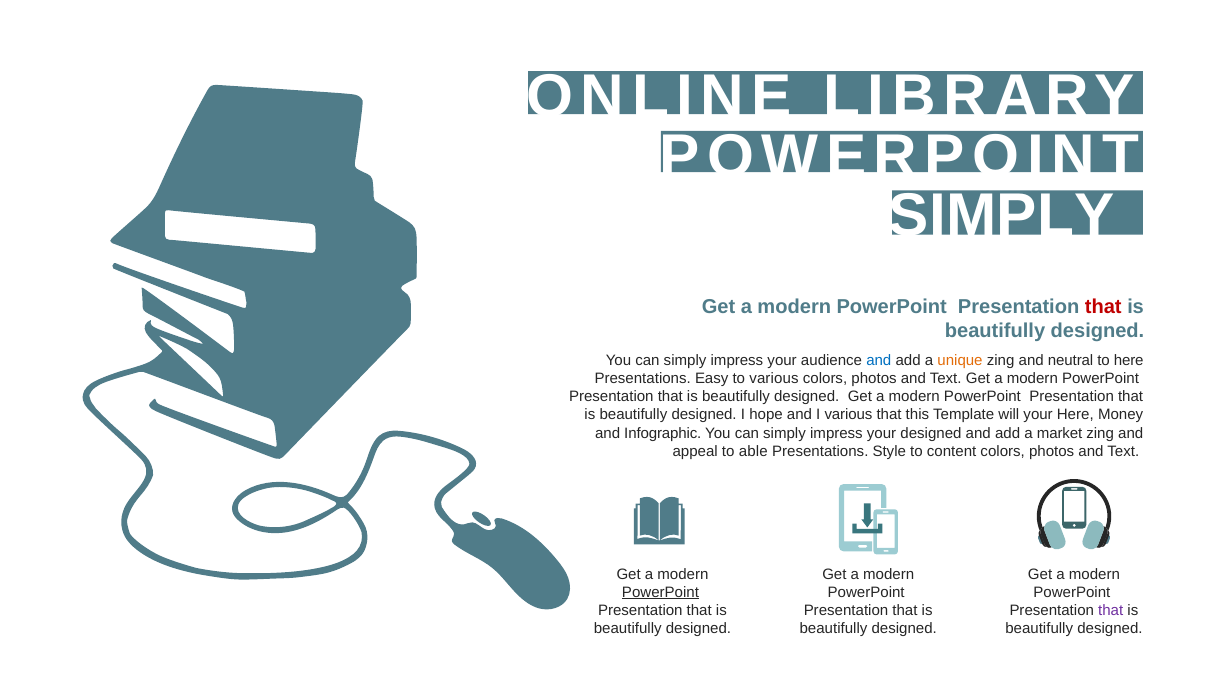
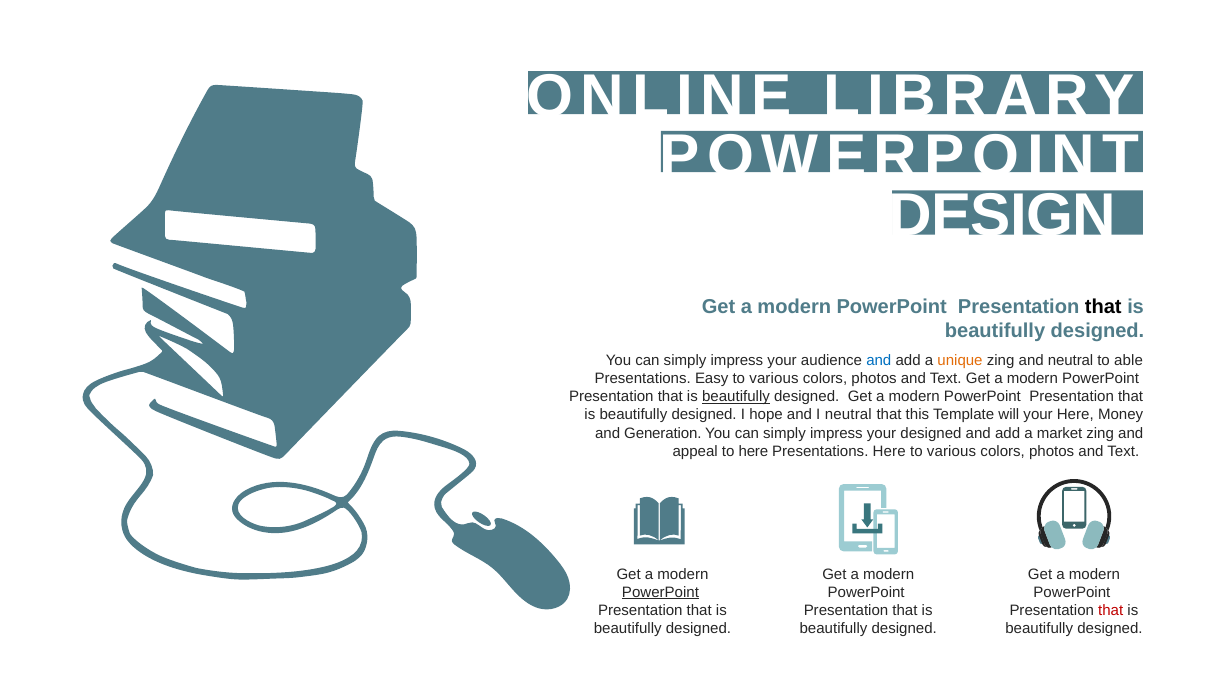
SIMPLY at (1002, 216): SIMPLY -> DESIGN
that at (1103, 307) colour: red -> black
to here: here -> able
beautifully at (736, 397) underline: none -> present
I various: various -> neutral
Infographic: Infographic -> Generation
to able: able -> here
Presentations Style: Style -> Here
content at (952, 451): content -> various
that at (1111, 610) colour: purple -> red
